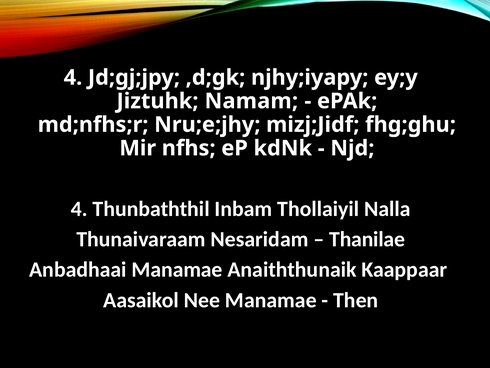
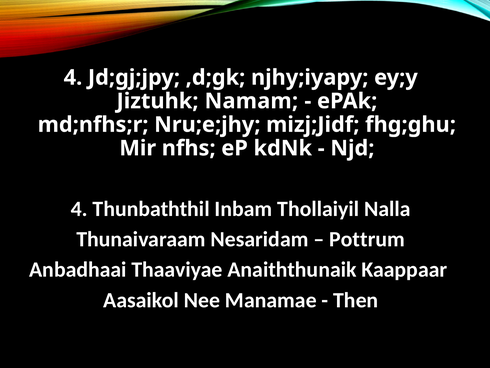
Thanilae: Thanilae -> Pottrum
Anbadhaai Manamae: Manamae -> Thaaviyae
